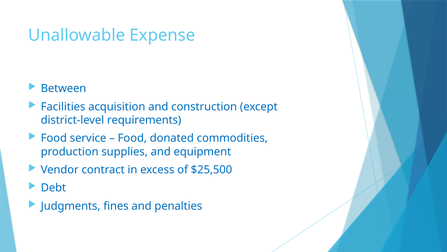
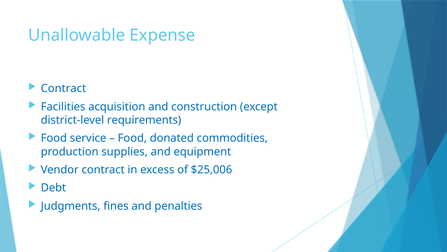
Between at (64, 88): Between -> Contract
$25,500: $25,500 -> $25,006
